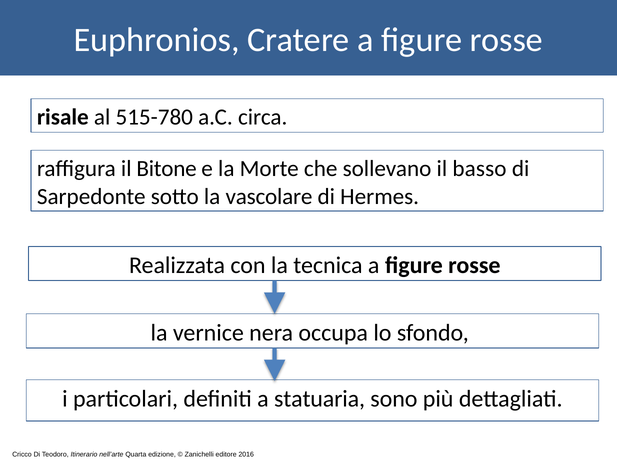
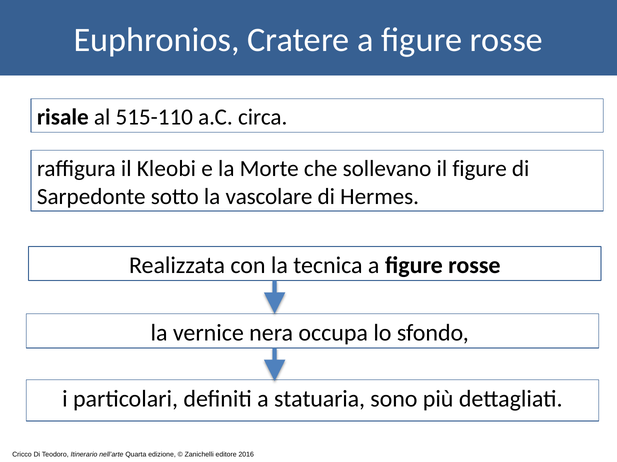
515-780: 515-780 -> 515-110
Bitone: Bitone -> Kleobi
il basso: basso -> figure
